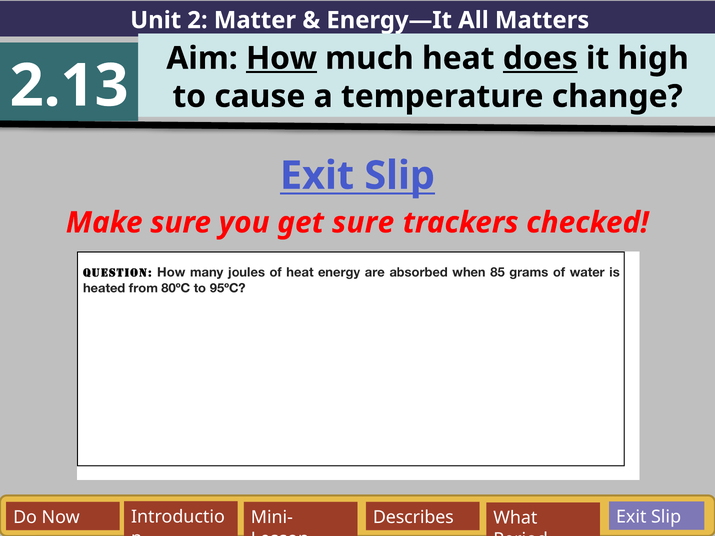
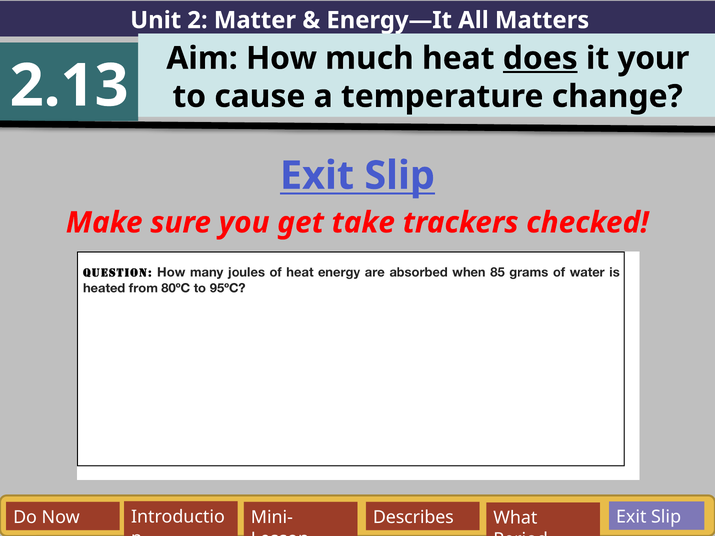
How underline: present -> none
high: high -> your
get sure: sure -> take
